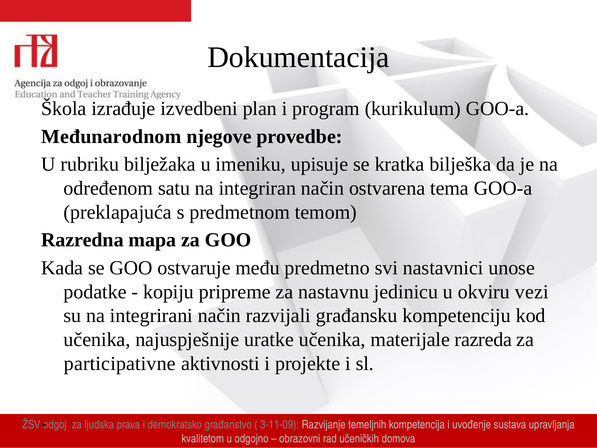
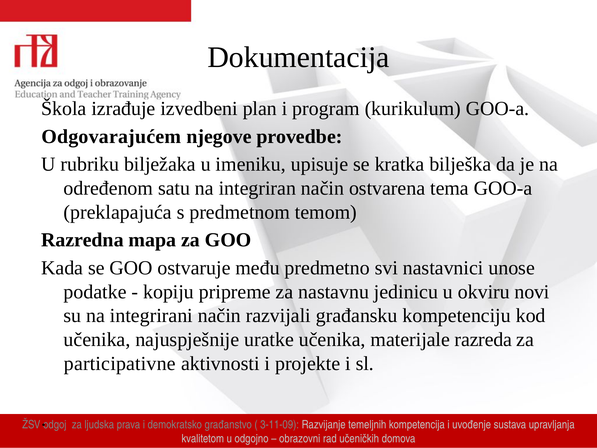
Međunarodnom: Međunarodnom -> Odgovarajućem
vezi: vezi -> novi
